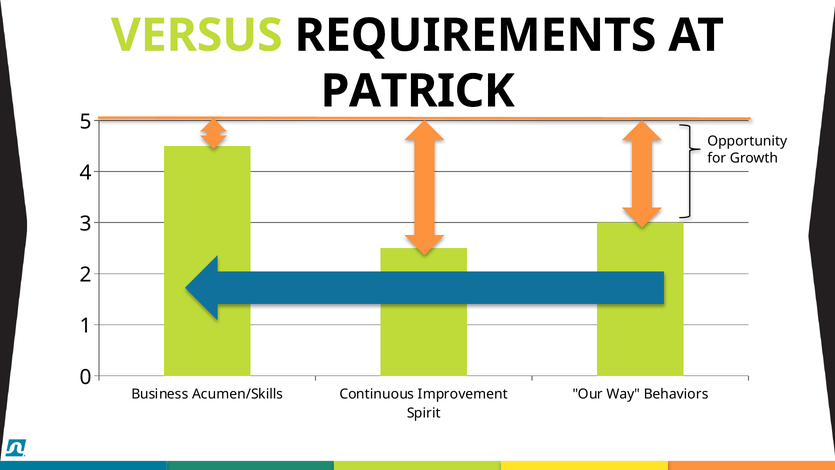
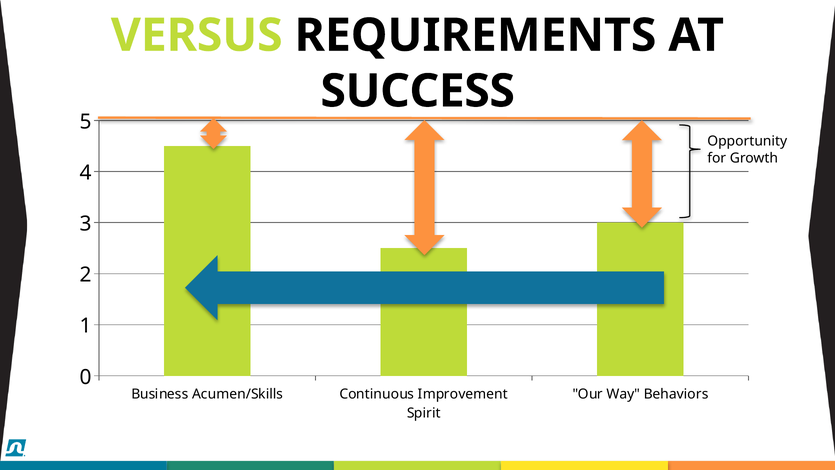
PATRICK: PATRICK -> SUCCESS
